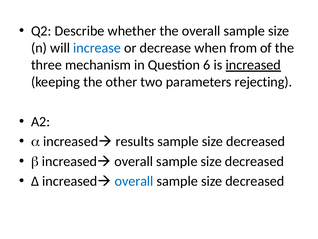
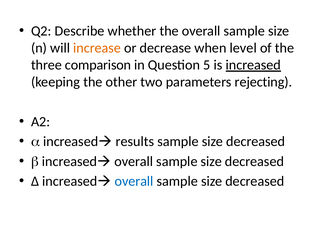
increase colour: blue -> orange
from: from -> level
mechanism: mechanism -> comparison
6: 6 -> 5
